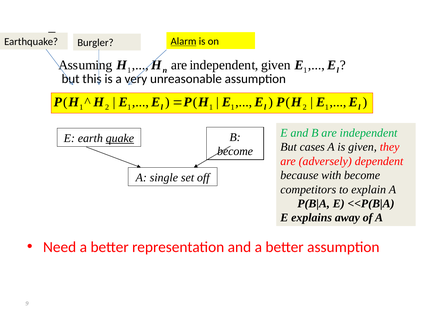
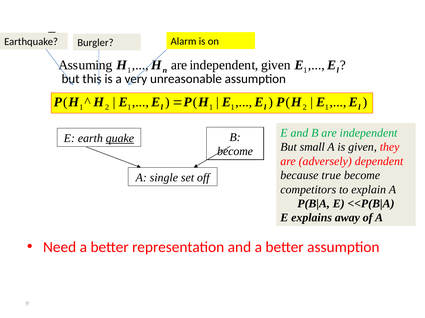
Alarm underline: present -> none
cases: cases -> small
with: with -> true
